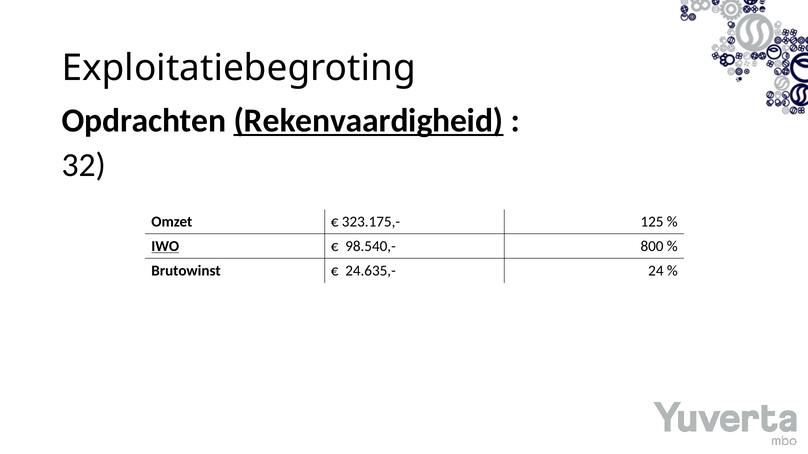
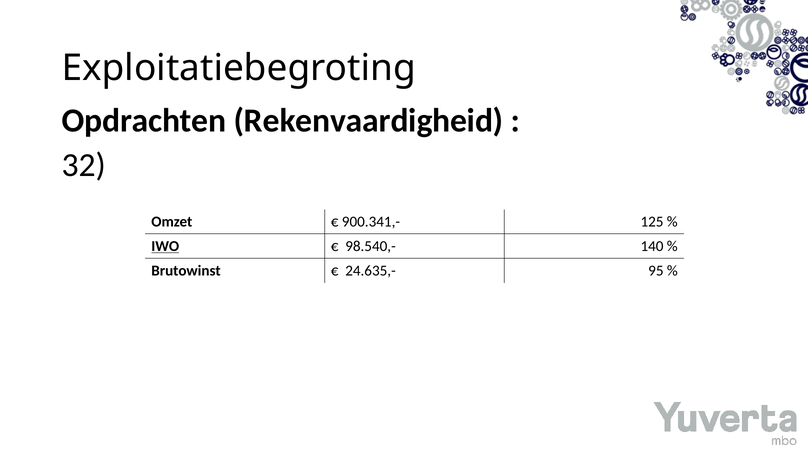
Rekenvaardigheid underline: present -> none
323.175,-: 323.175,- -> 900.341,-
800: 800 -> 140
24: 24 -> 95
